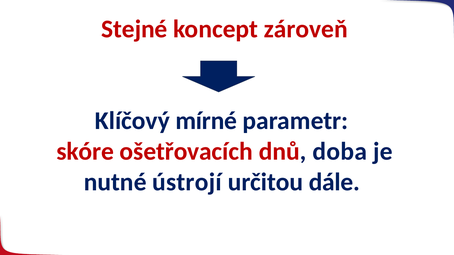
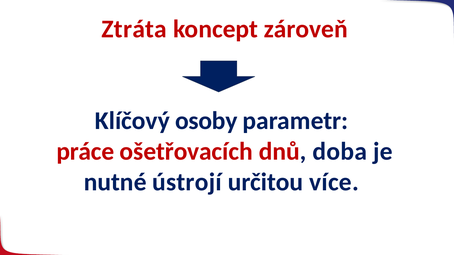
Stejné: Stejné -> Ztráta
mírné: mírné -> osoby
skóre: skóre -> práce
dále: dále -> více
